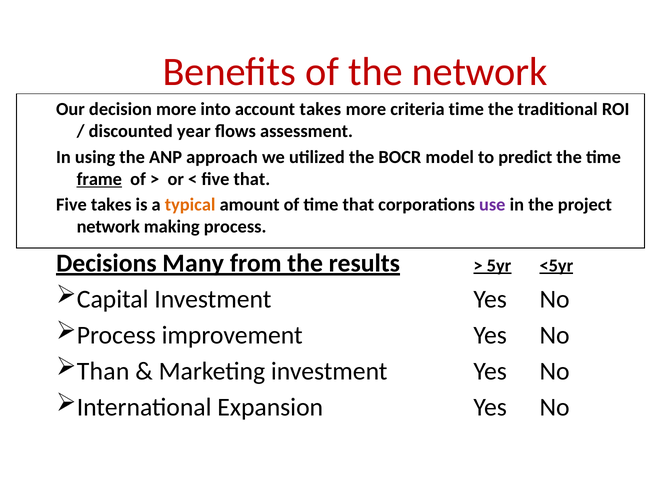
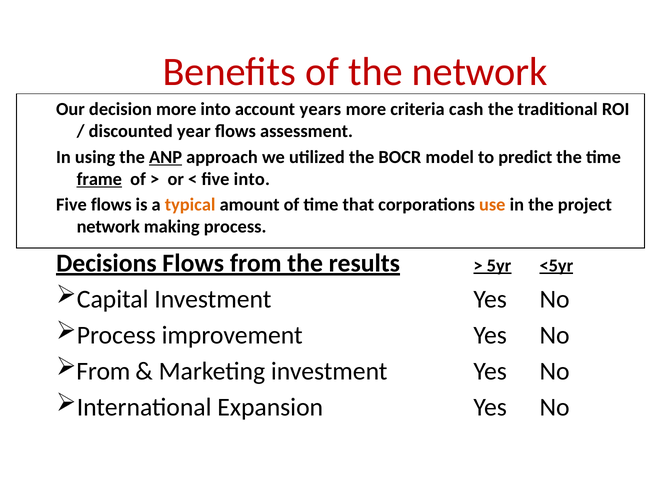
account takes: takes -> years
criteria time: time -> cash
ANP underline: none -> present
five that: that -> into
Five takes: takes -> flows
use colour: purple -> orange
Decisions Many: Many -> Flows
Than at (103, 371): Than -> From
